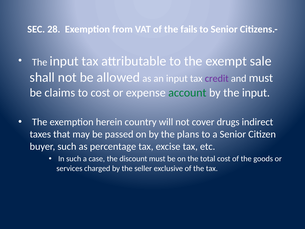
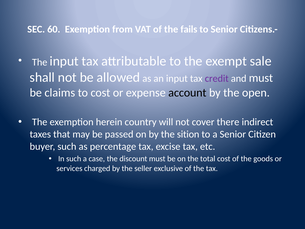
28: 28 -> 60
account colour: green -> black
by the input: input -> open
drugs: drugs -> there
plans: plans -> sition
